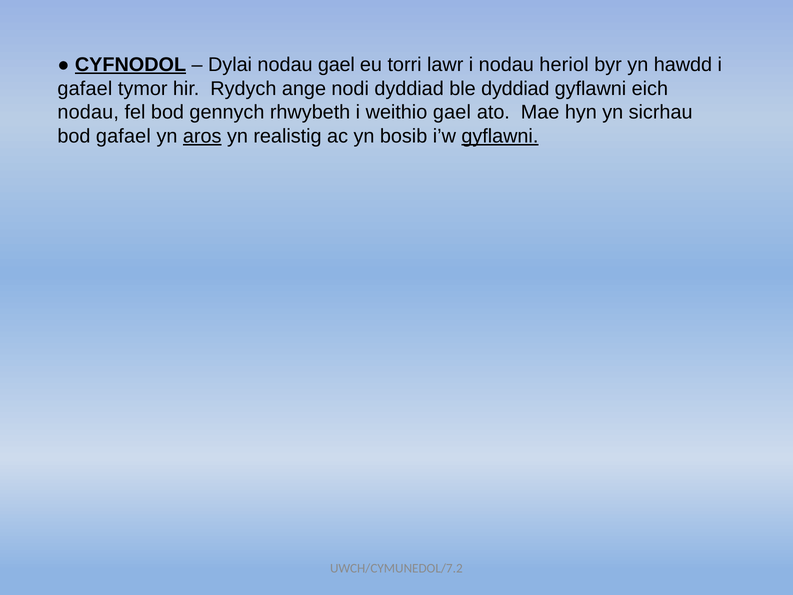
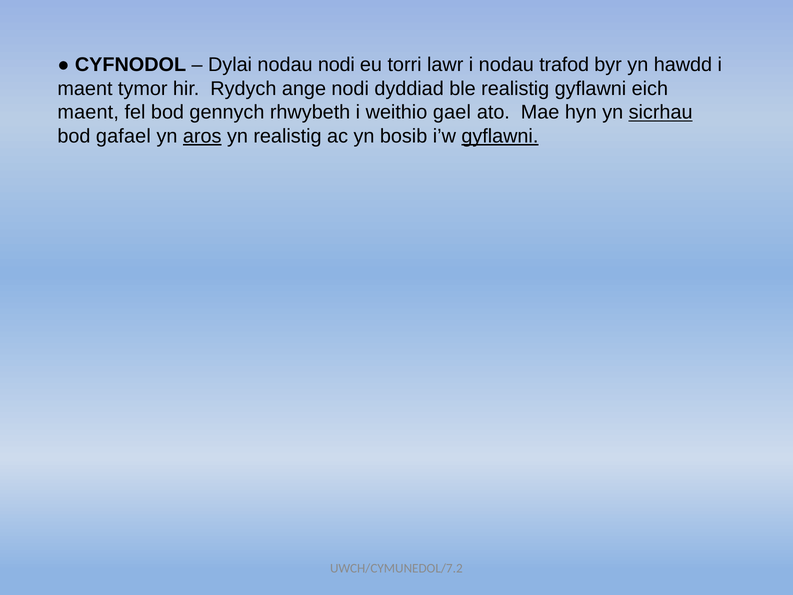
CYFNODOL underline: present -> none
nodau gael: gael -> nodi
heriol: heriol -> trafod
gafael at (85, 89): gafael -> maent
ble dyddiad: dyddiad -> realistig
nodau at (88, 112): nodau -> maent
sicrhau underline: none -> present
